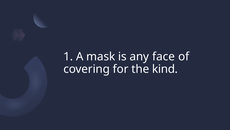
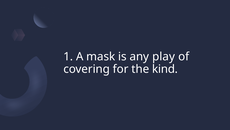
face: face -> play
